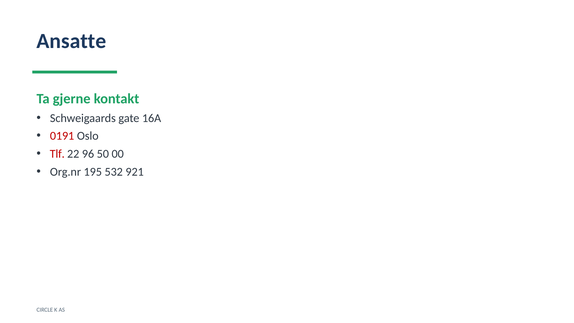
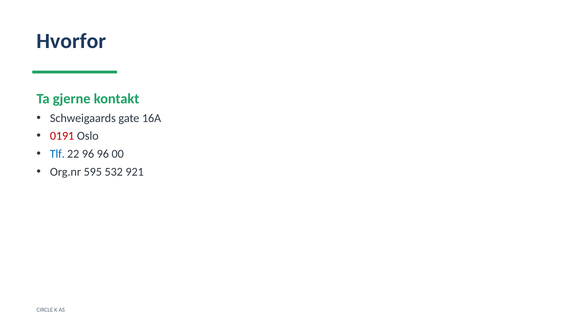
Ansatte: Ansatte -> Hvorfor
Tlf colour: red -> blue
96 50: 50 -> 96
195: 195 -> 595
